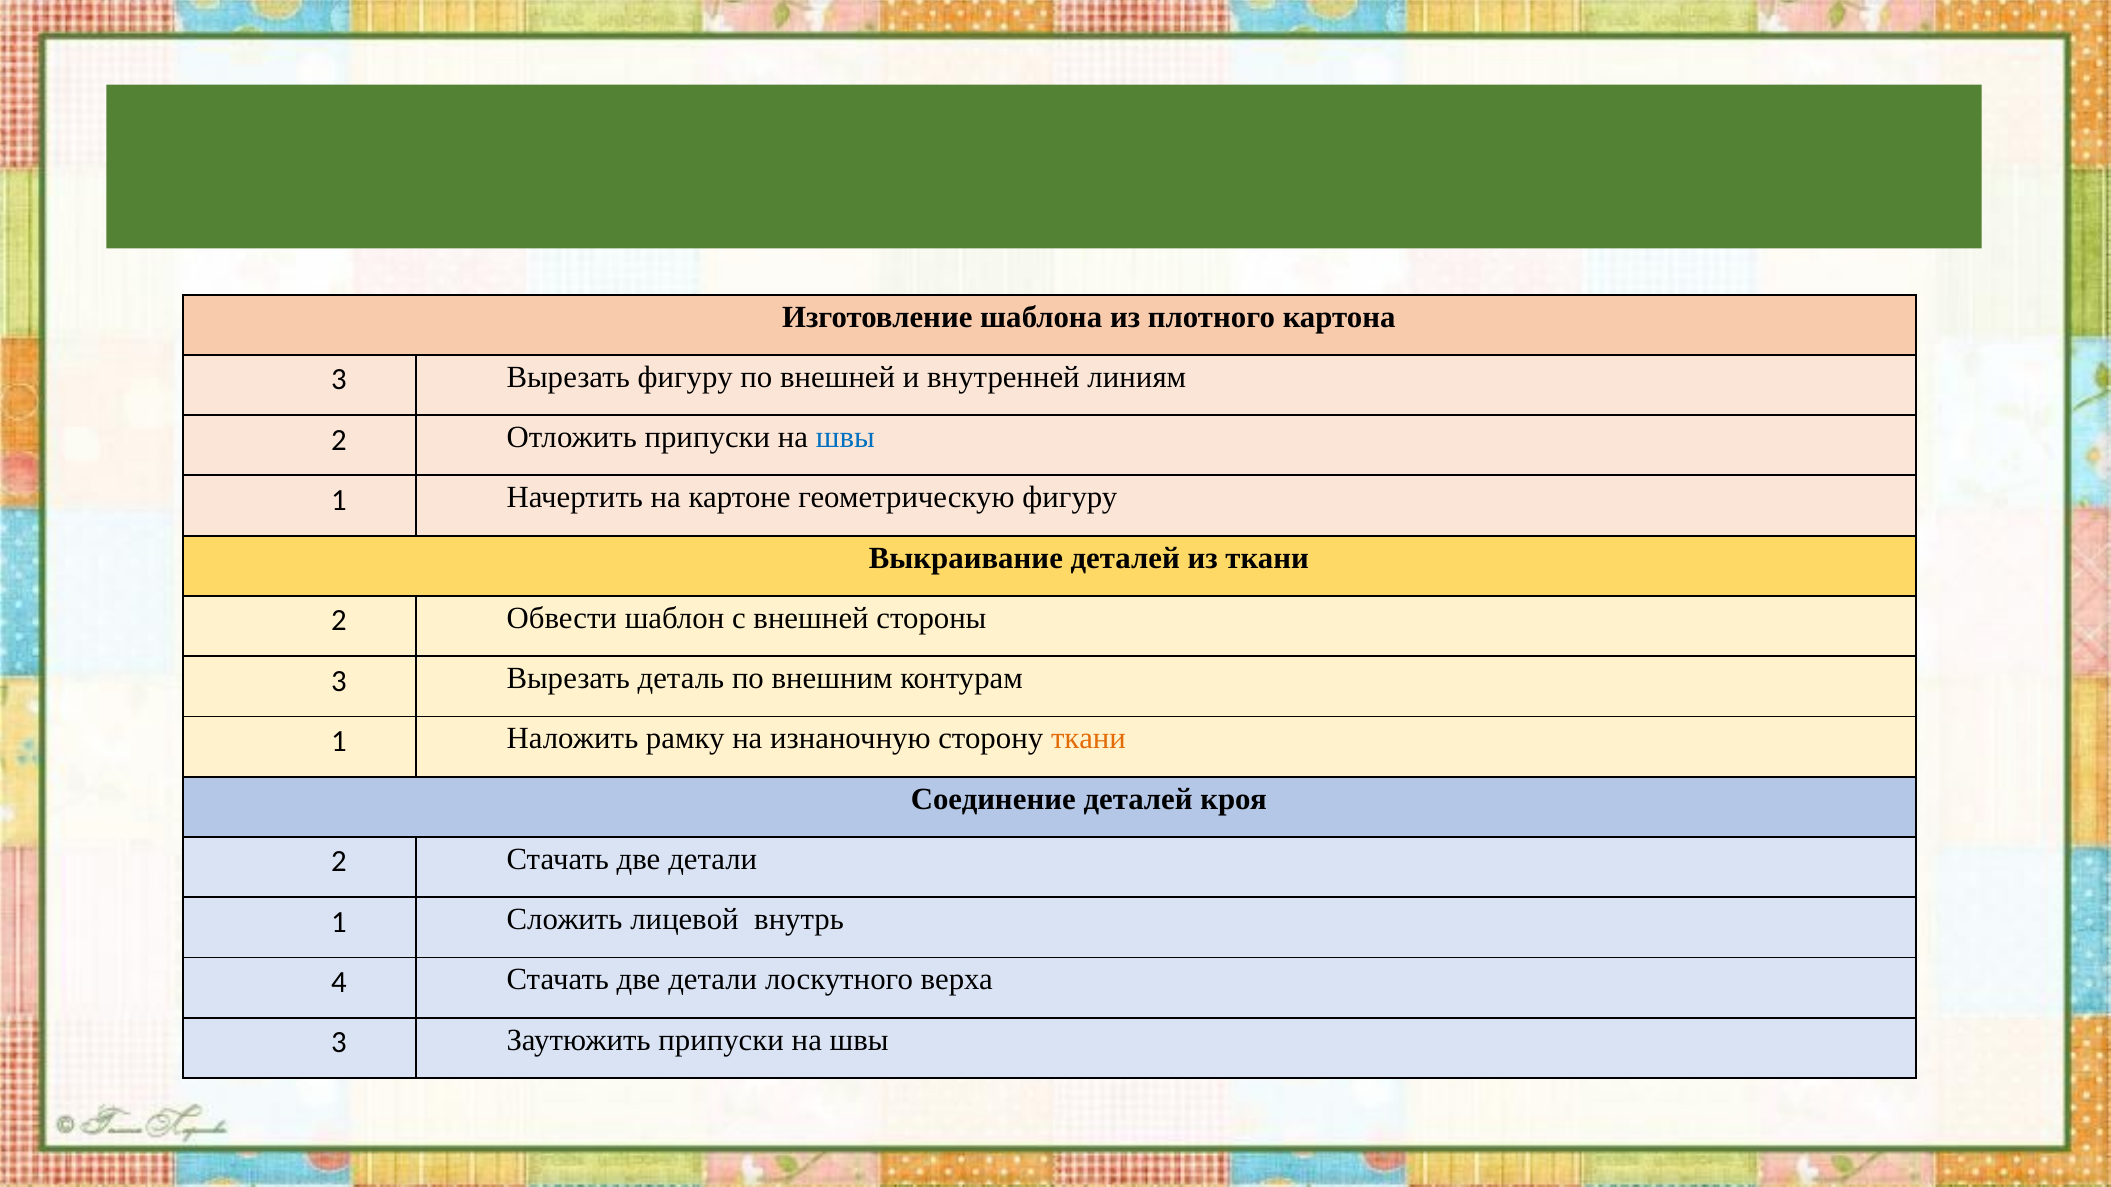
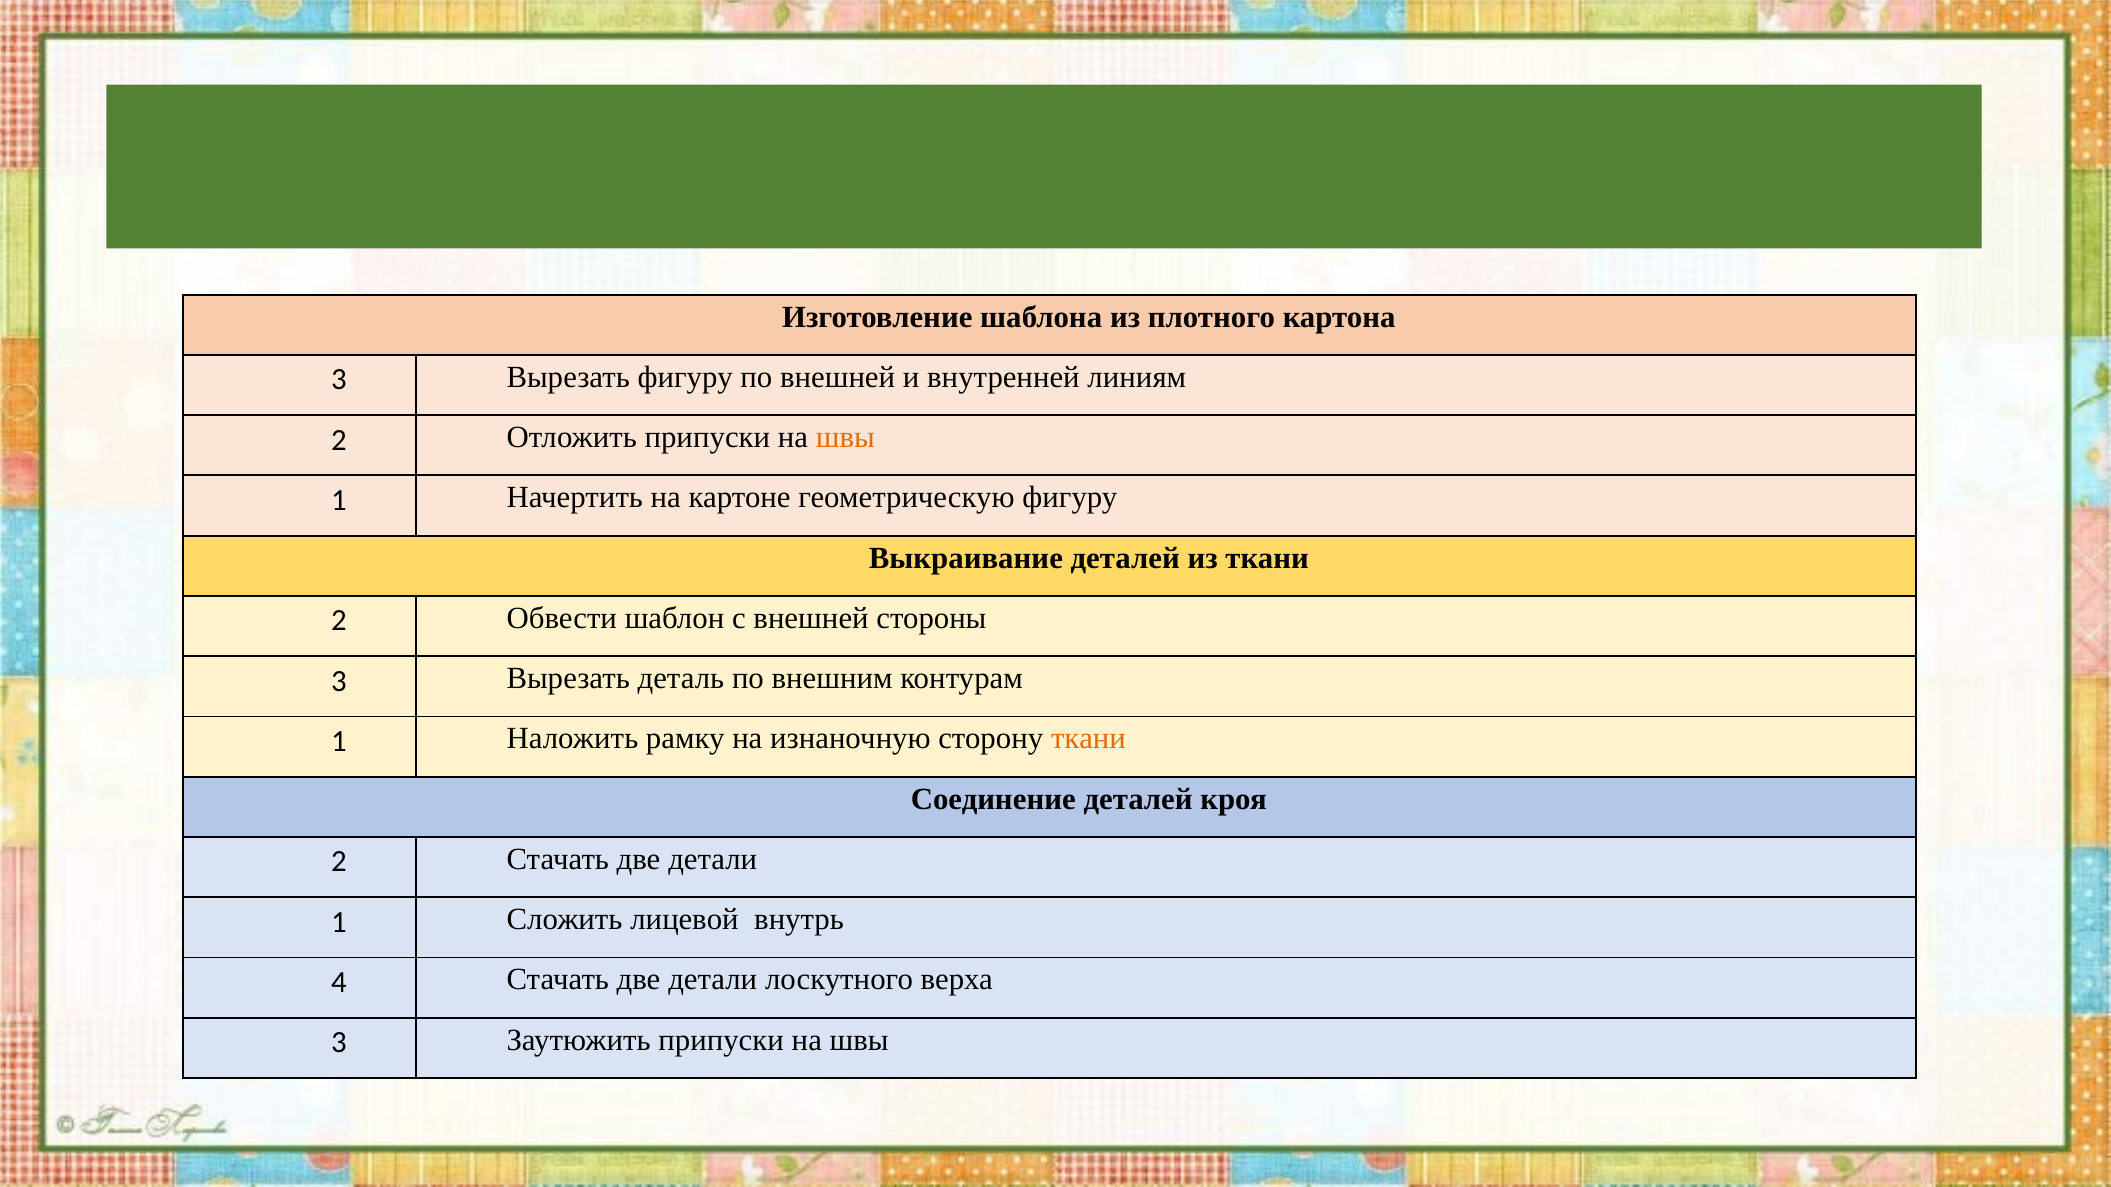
швы at (845, 438) colour: blue -> orange
